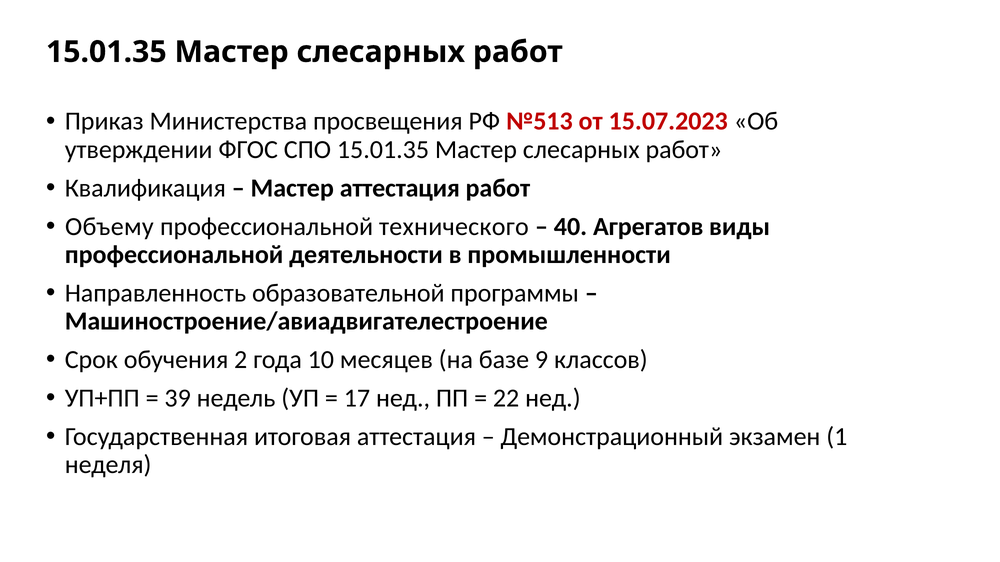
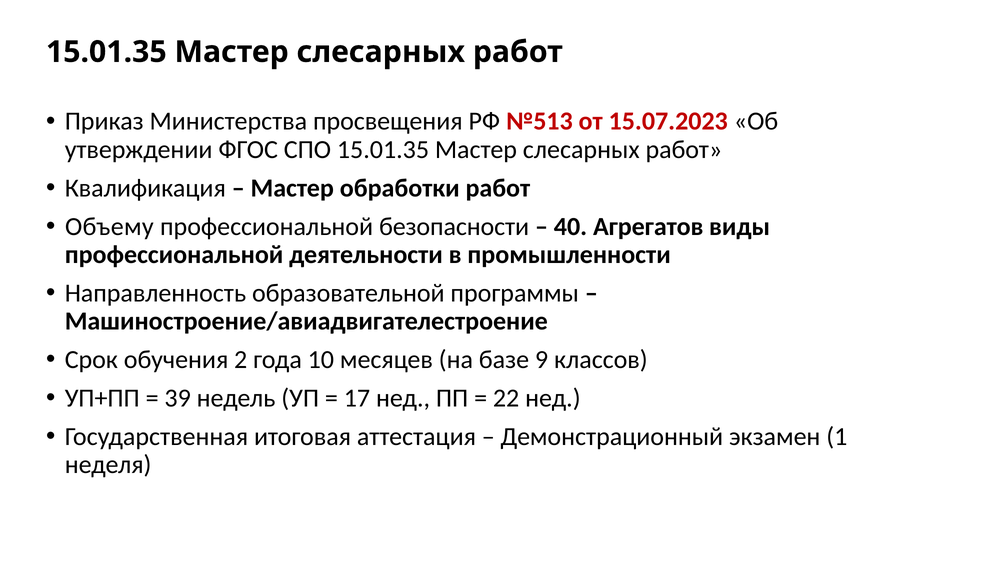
Мастер аттестация: аттестация -> обработки
технического: технического -> безопасности
